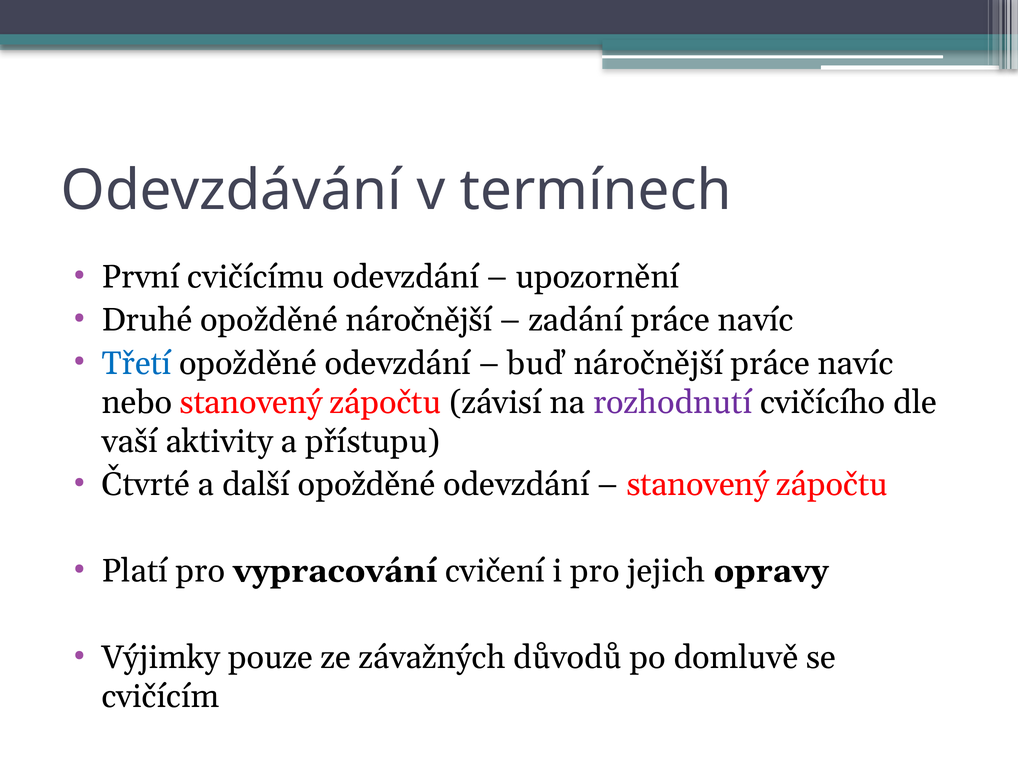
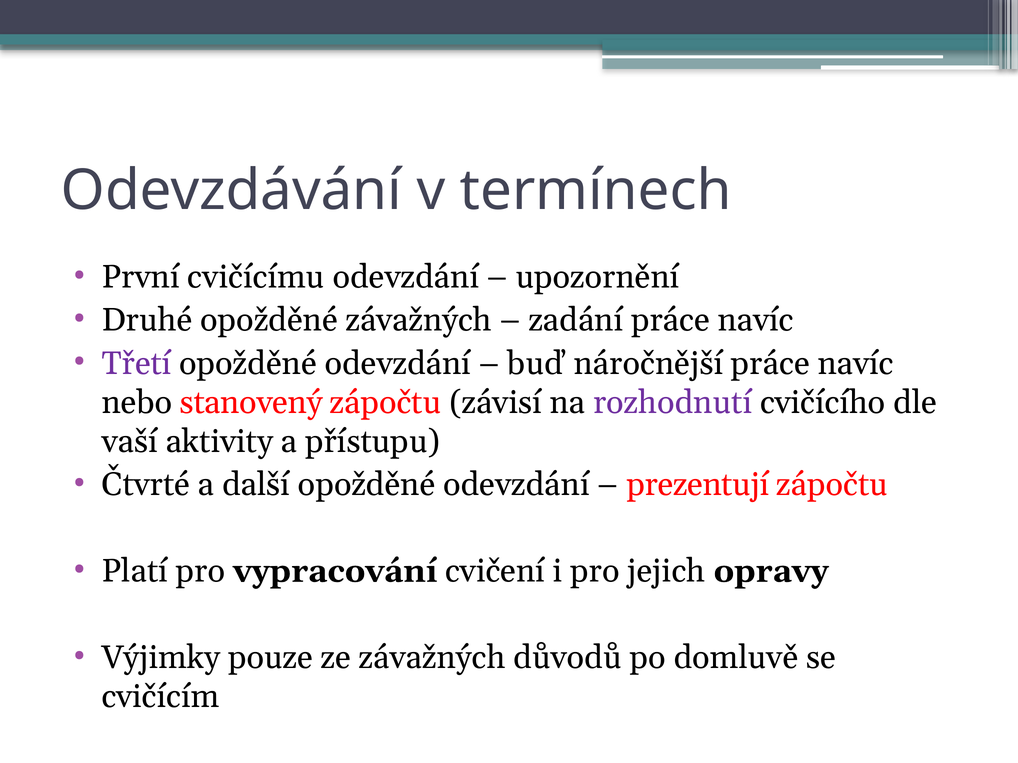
opožděné náročnější: náročnější -> závažných
Třetí colour: blue -> purple
stanovený at (698, 485): stanovený -> prezentují
